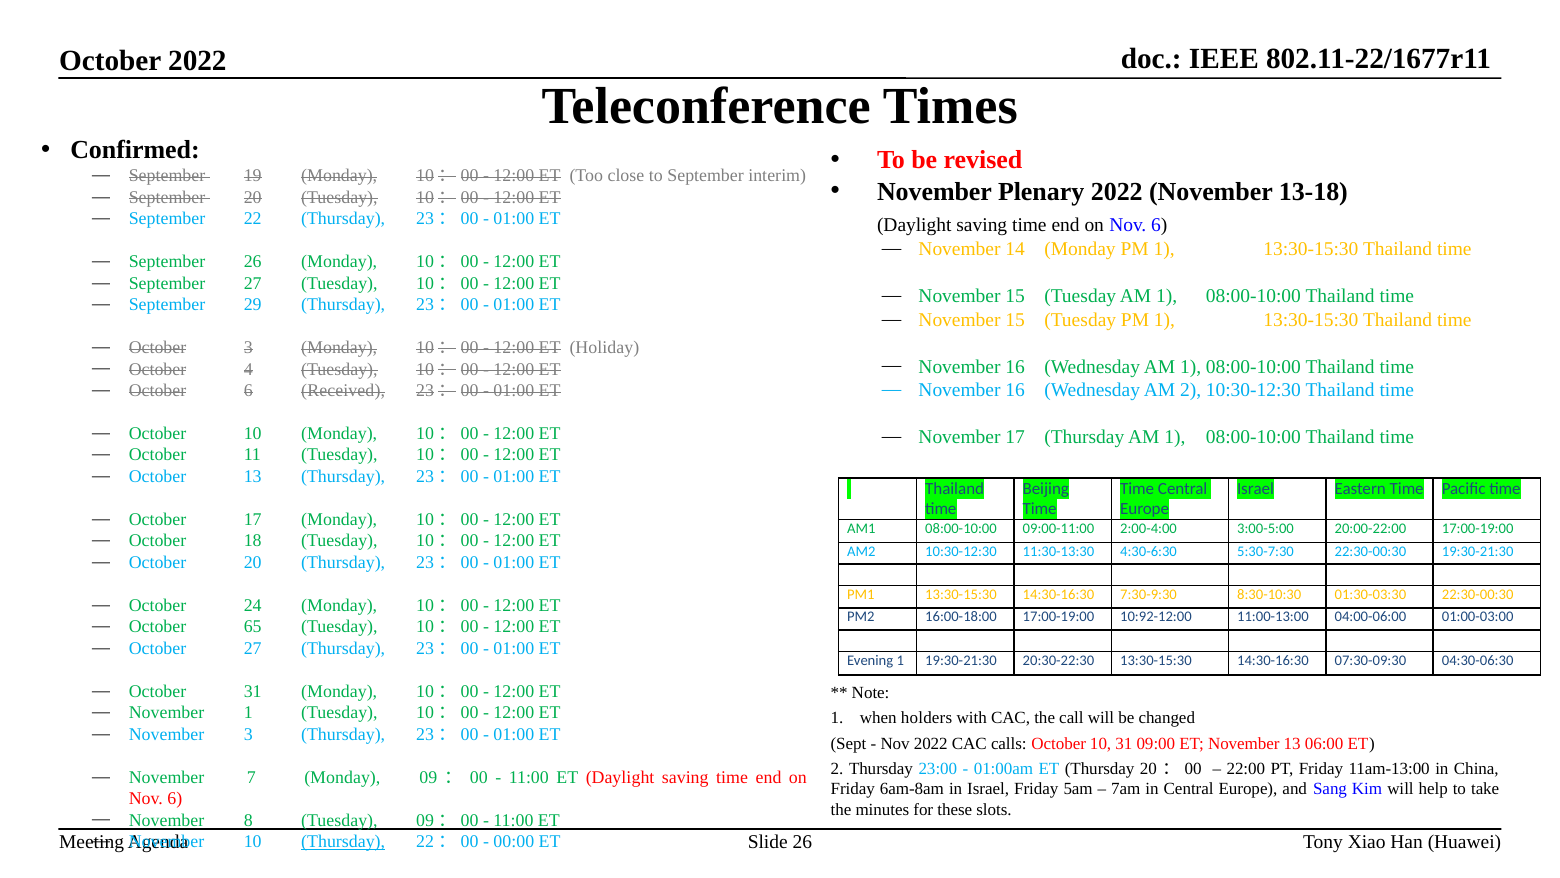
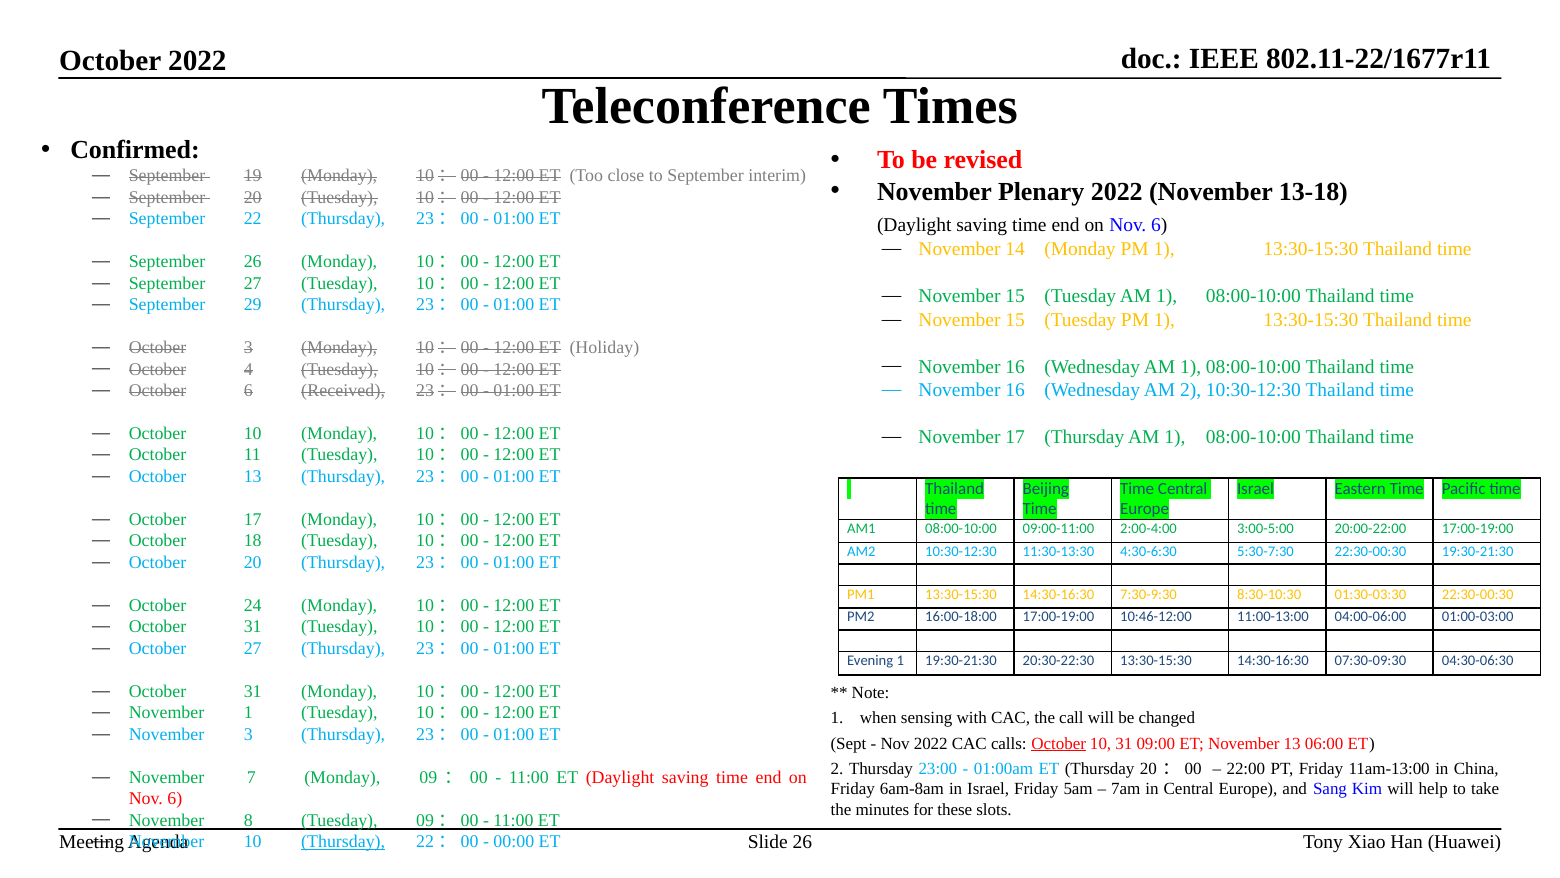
10:92-12:00: 10:92-12:00 -> 10:46-12:00
65 at (253, 627): 65 -> 31
holders: holders -> sensing
October at (1059, 743) underline: none -> present
